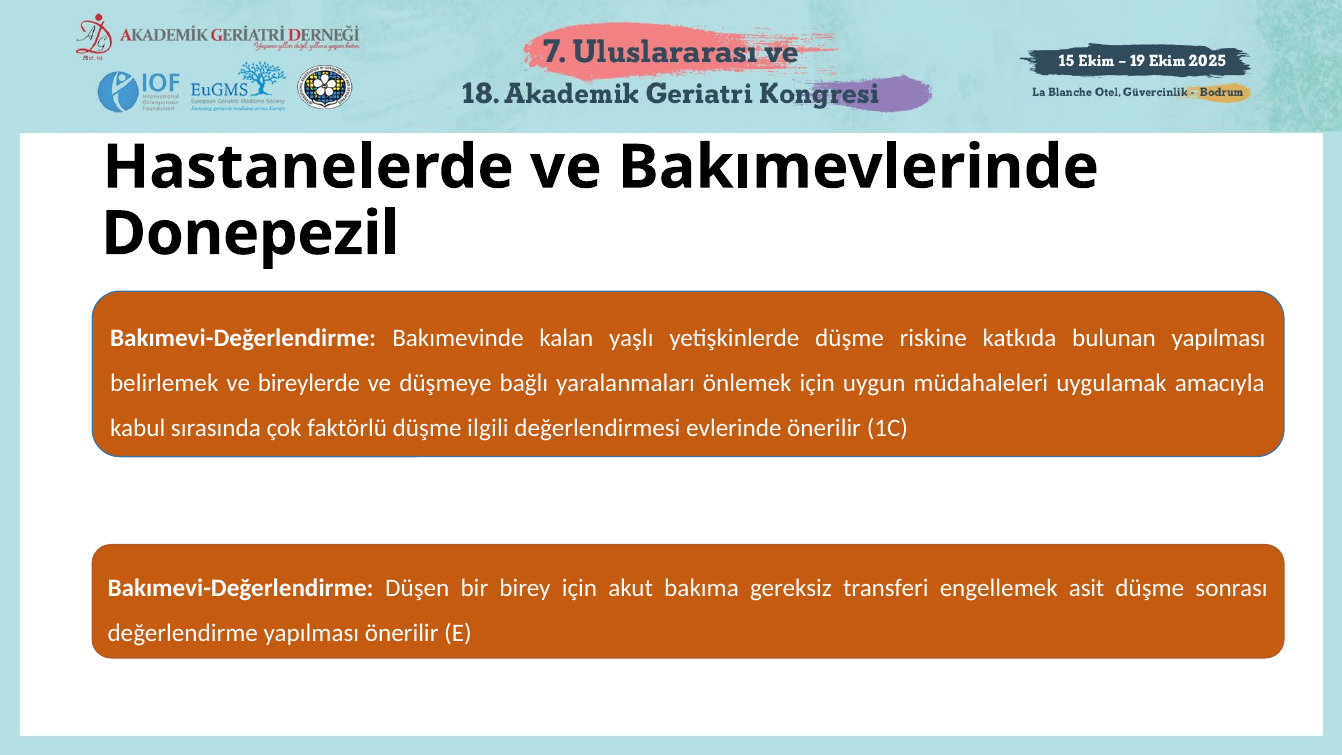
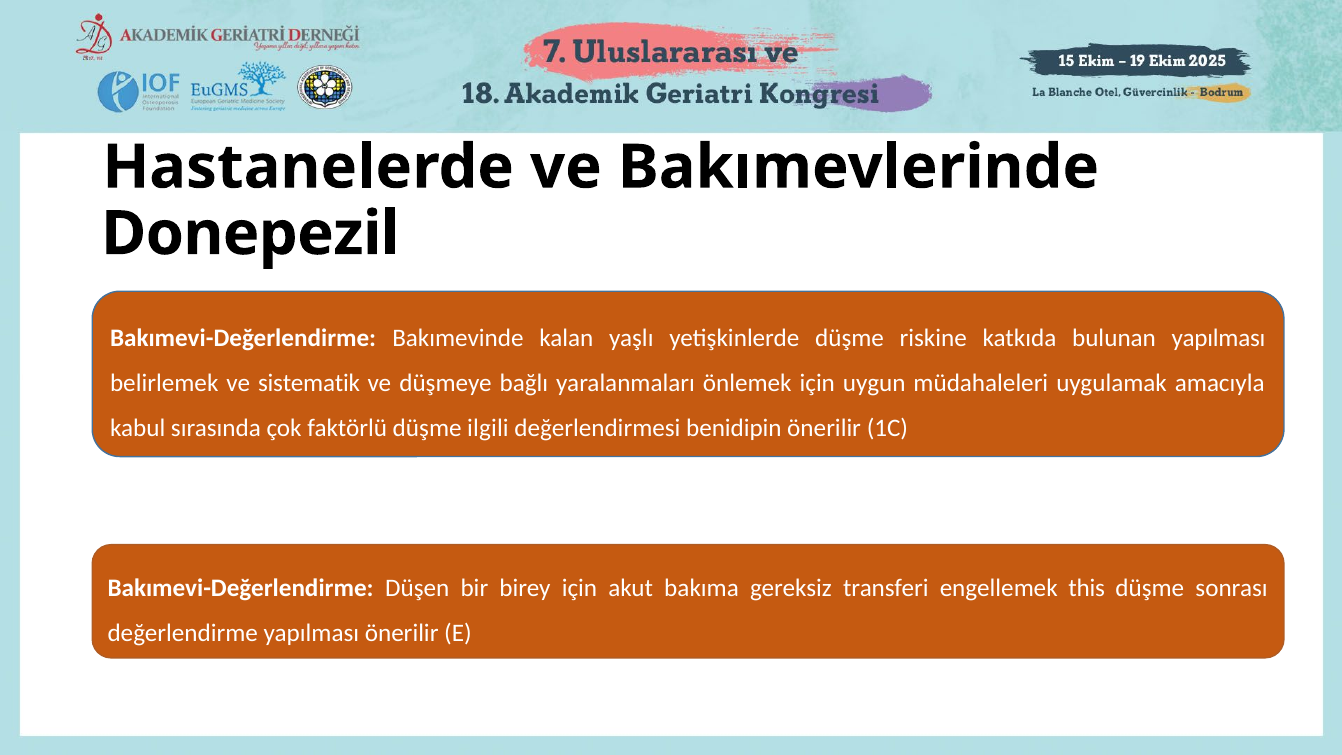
bireylerde: bireylerde -> sistematik
evlerinde: evlerinde -> benidipin
asit: asit -> this
